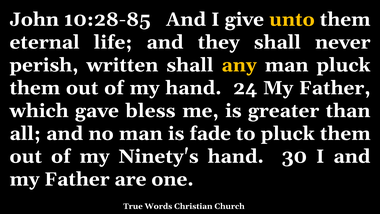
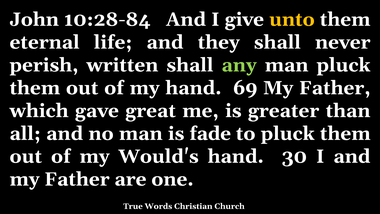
10:28-85: 10:28-85 -> 10:28-84
any colour: yellow -> light green
24: 24 -> 69
bless: bless -> great
Ninety's: Ninety's -> Would's
